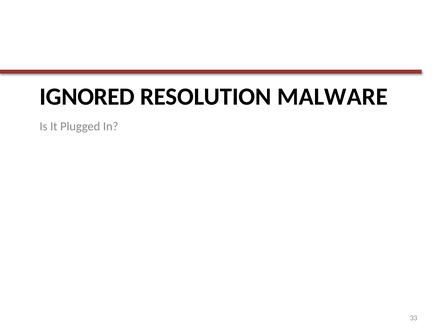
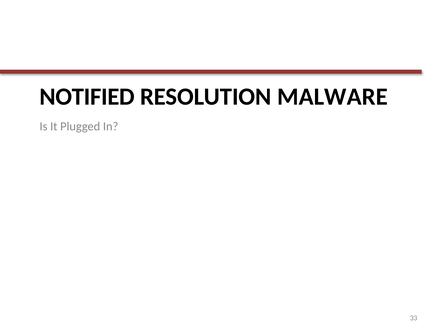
IGNORED: IGNORED -> NOTIFIED
